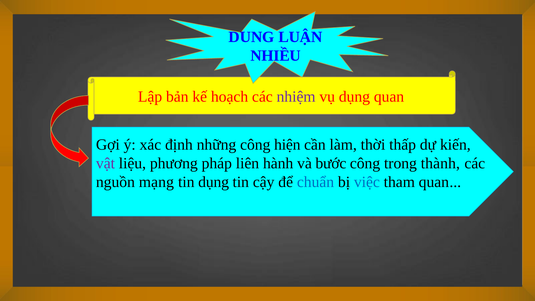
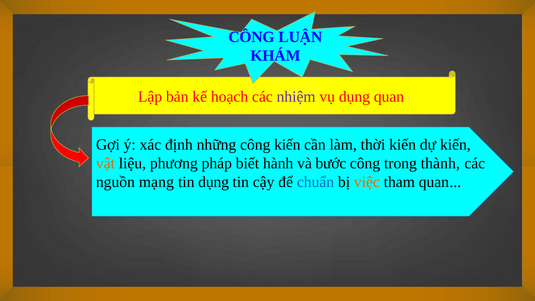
DUNG at (252, 37): DUNG -> CÔNG
NHIỀU: NHIỀU -> KHÁM
công hiện: hiện -> kiến
thời thấp: thấp -> kiến
vật colour: purple -> orange
liên: liên -> biết
việc colour: blue -> orange
